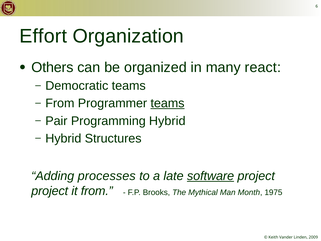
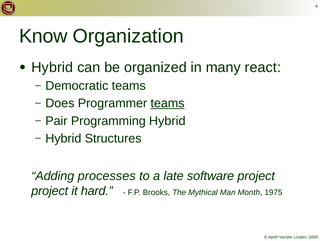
Effort: Effort -> Know
Others at (52, 67): Others -> Hybrid
From at (60, 103): From -> Does
software underline: present -> none
it from: from -> hard
